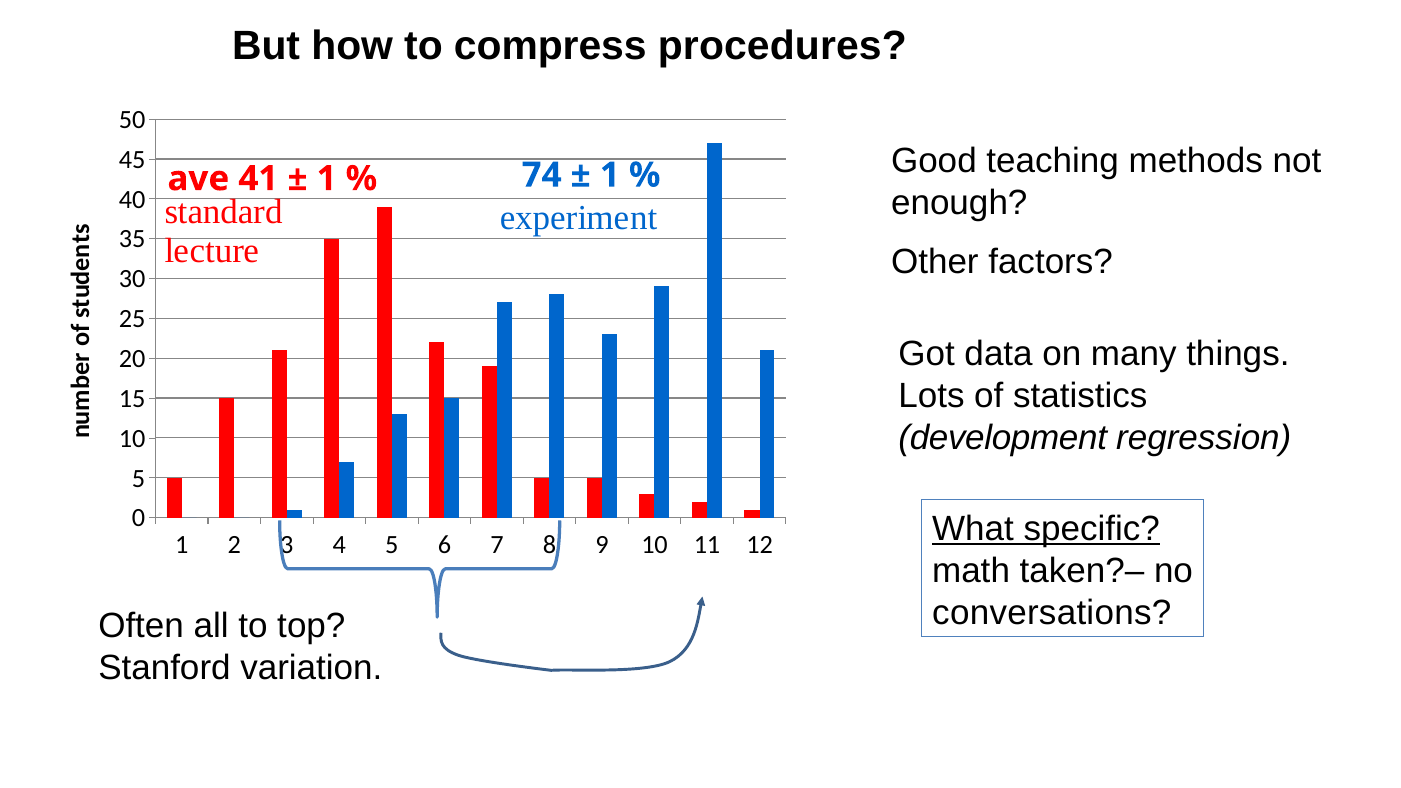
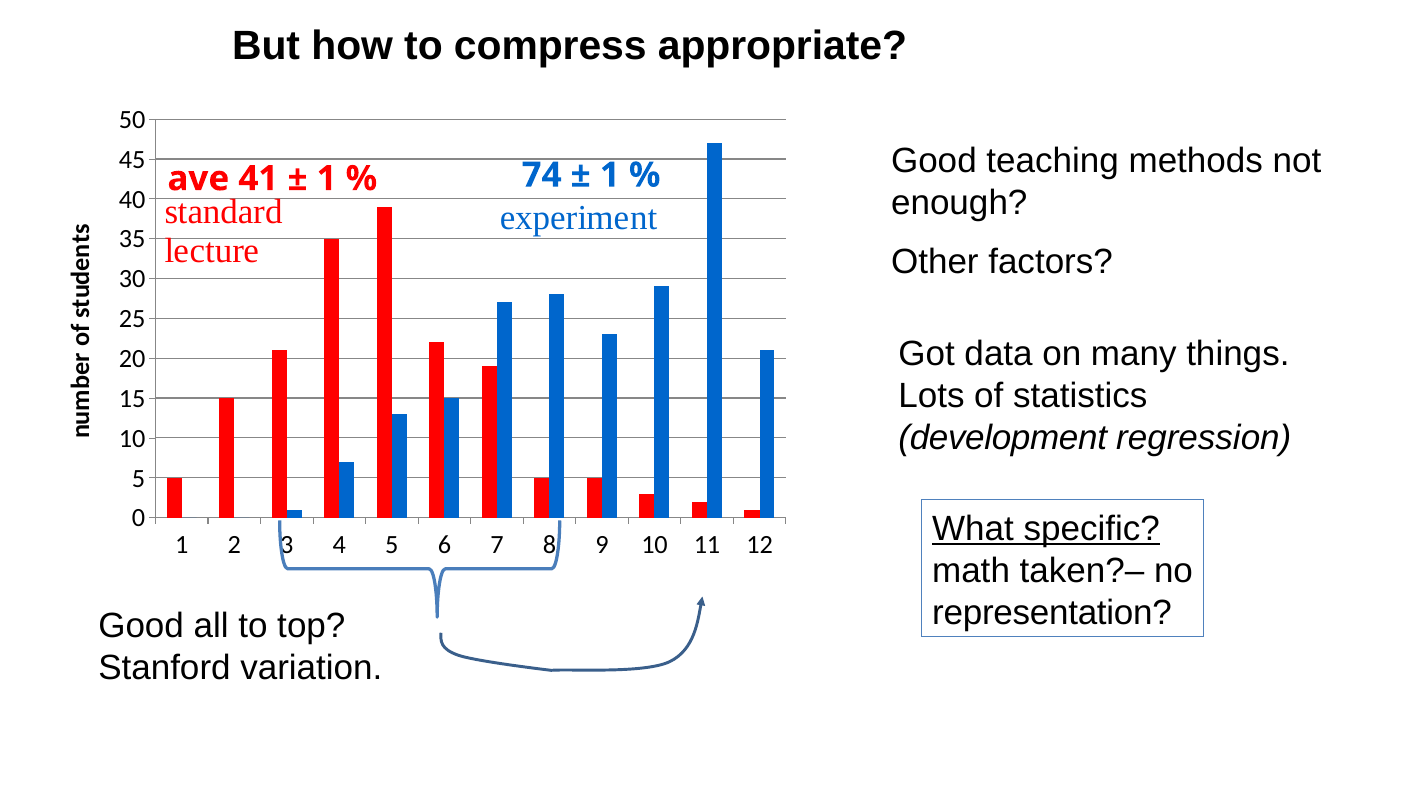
procedures: procedures -> appropriate
conversations: conversations -> representation
Often at (141, 626): Often -> Good
